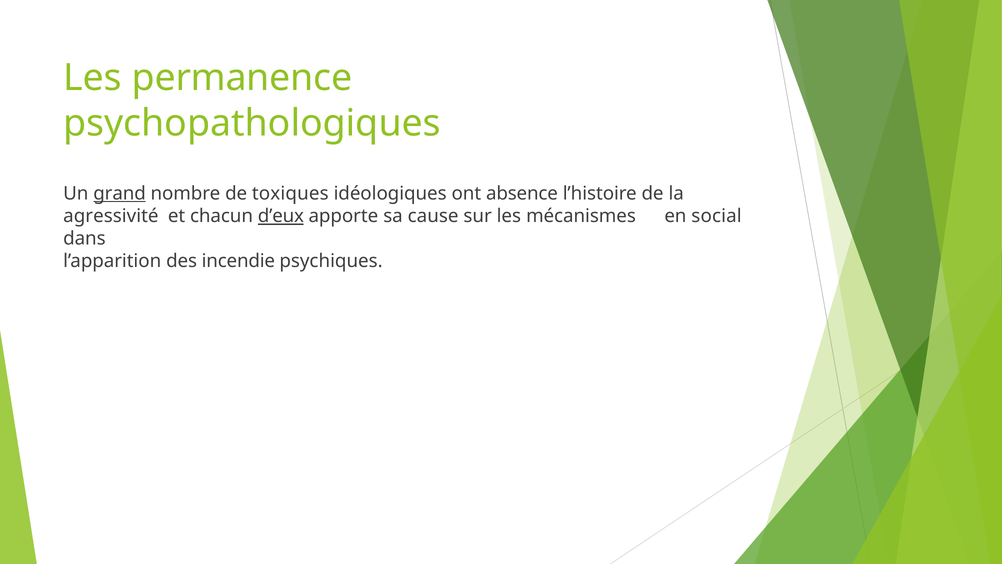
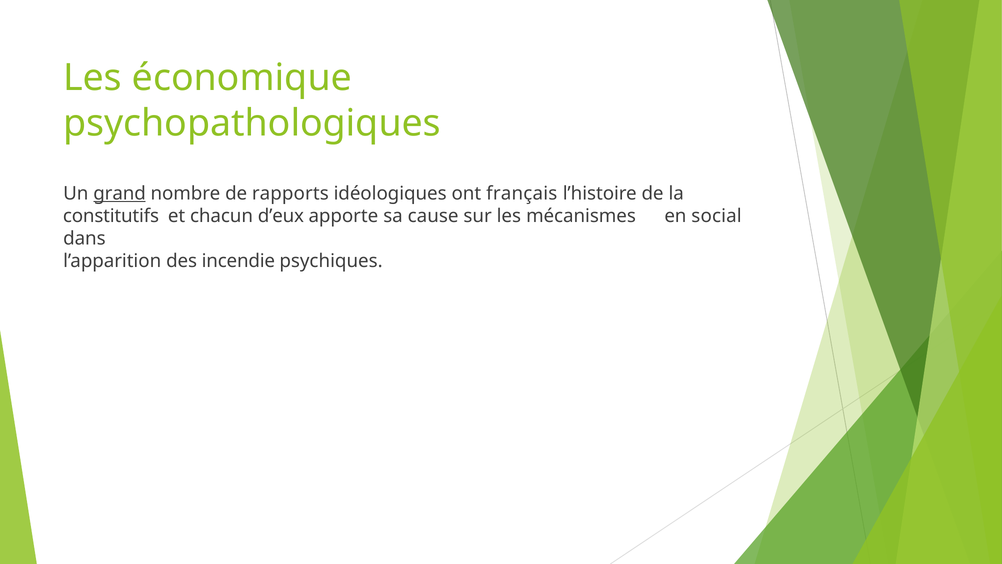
permanence: permanence -> économique
toxiques: toxiques -> rapports
absence: absence -> français
agressivité: agressivité -> constitutifs
d’eux underline: present -> none
